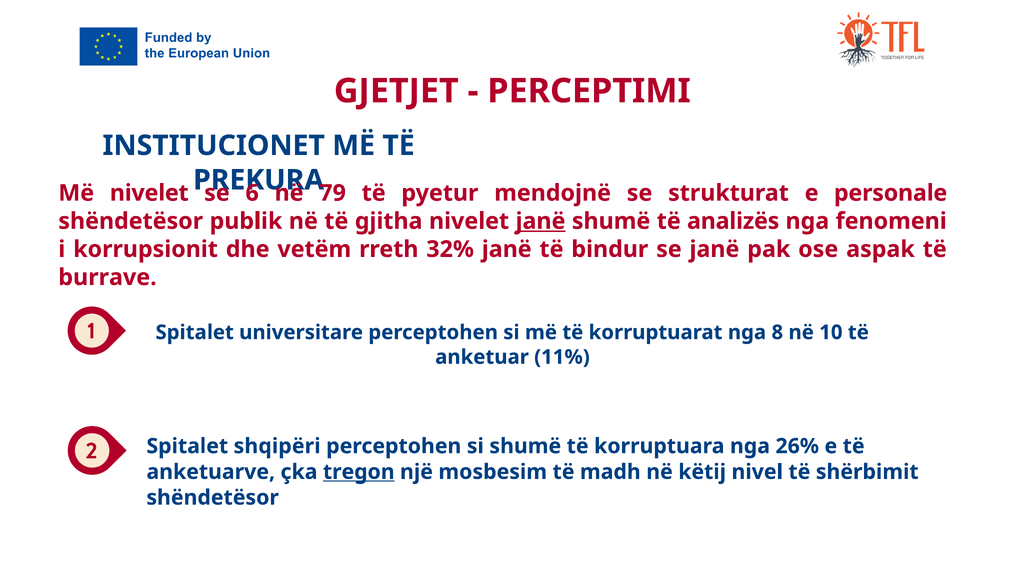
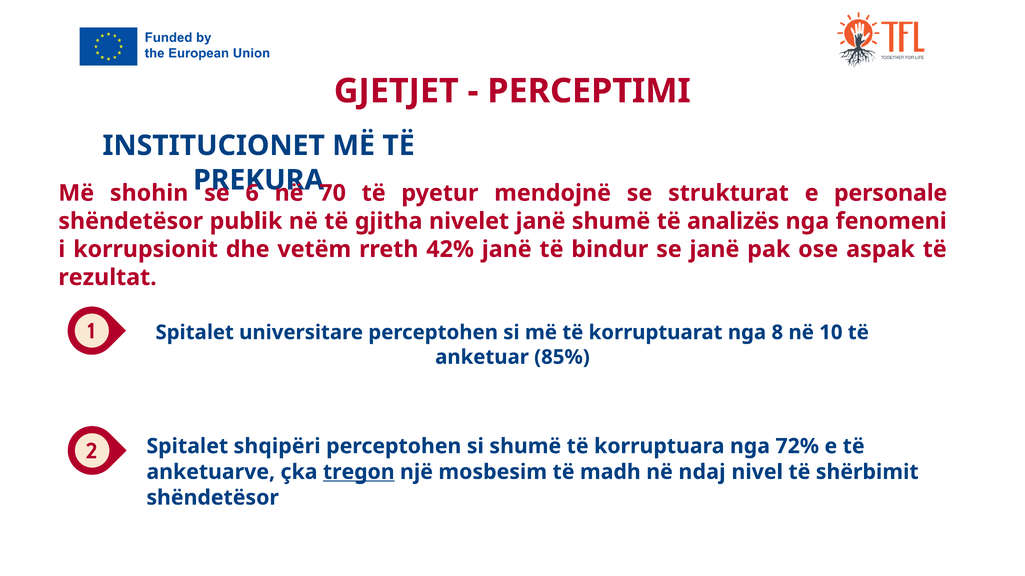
Më nivelet: nivelet -> shohin
79: 79 -> 70
janë at (540, 221) underline: present -> none
32%: 32% -> 42%
burrave: burrave -> rezultat
11%: 11% -> 85%
26%: 26% -> 72%
këtij: këtij -> ndaj
